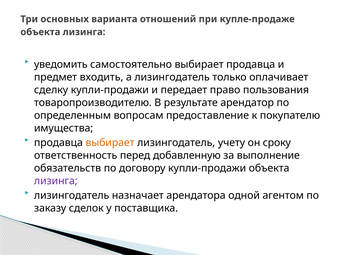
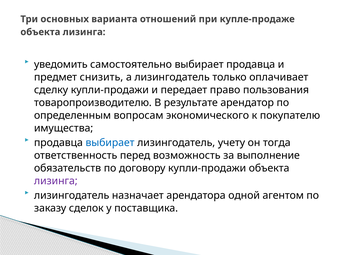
входить: входить -> снизить
предоставление: предоставление -> экономического
выбирает at (110, 143) colour: orange -> blue
сроку: сроку -> тогда
добавленную: добавленную -> возможность
